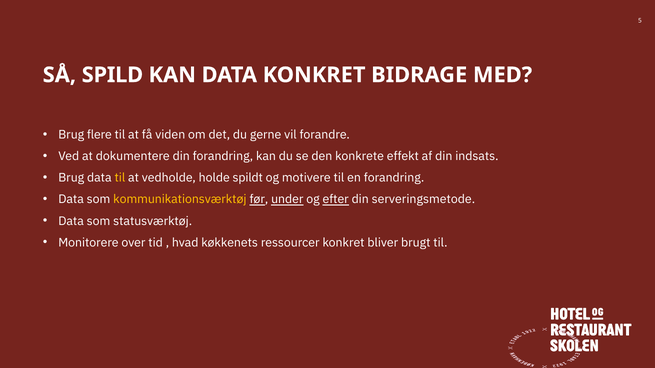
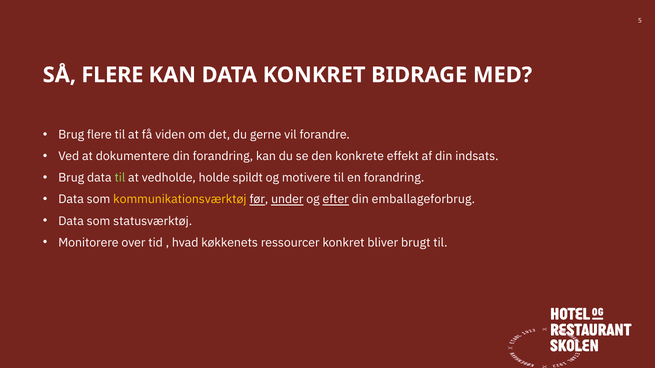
SÅ SPILD: SPILD -> FLERE
til at (120, 178) colour: yellow -> light green
serveringsmetode: serveringsmetode -> emballageforbrug
